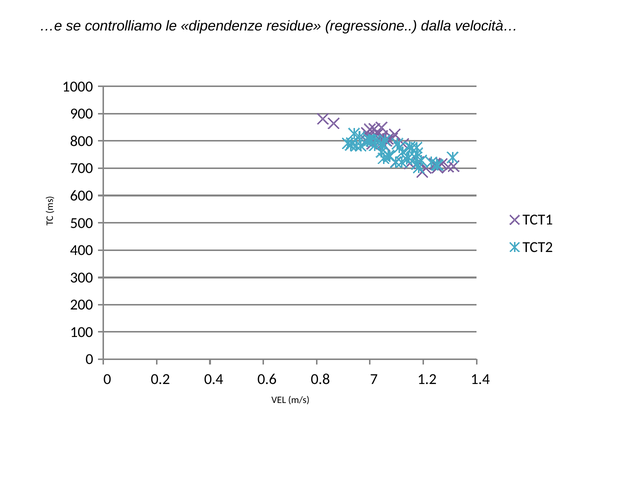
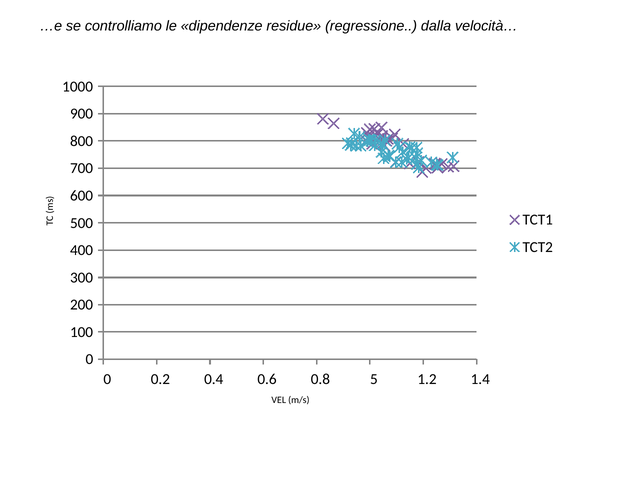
7: 7 -> 5
